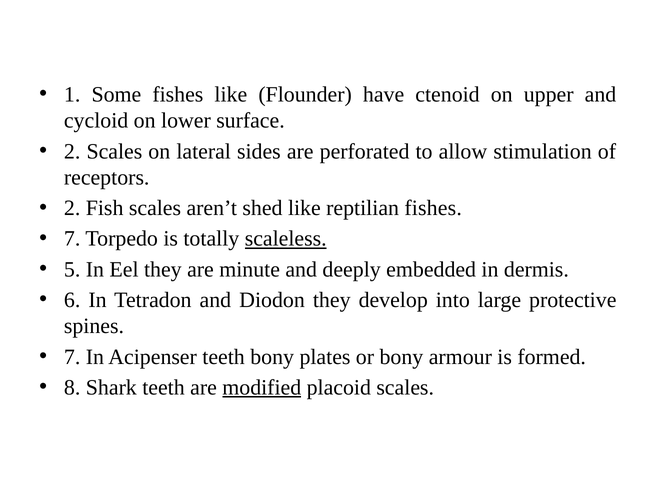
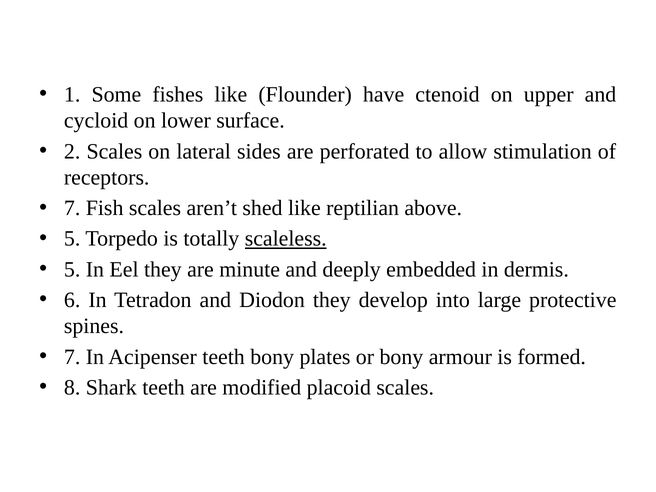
2 at (72, 208): 2 -> 7
reptilian fishes: fishes -> above
7 at (72, 239): 7 -> 5
modified underline: present -> none
